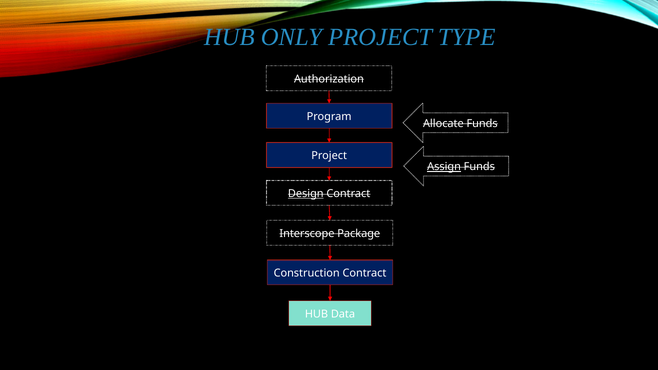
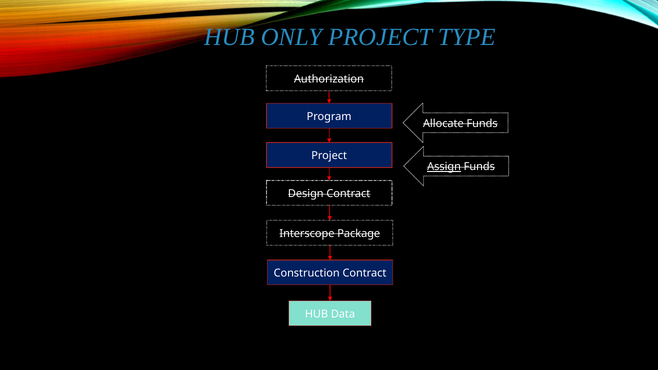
Design underline: present -> none
